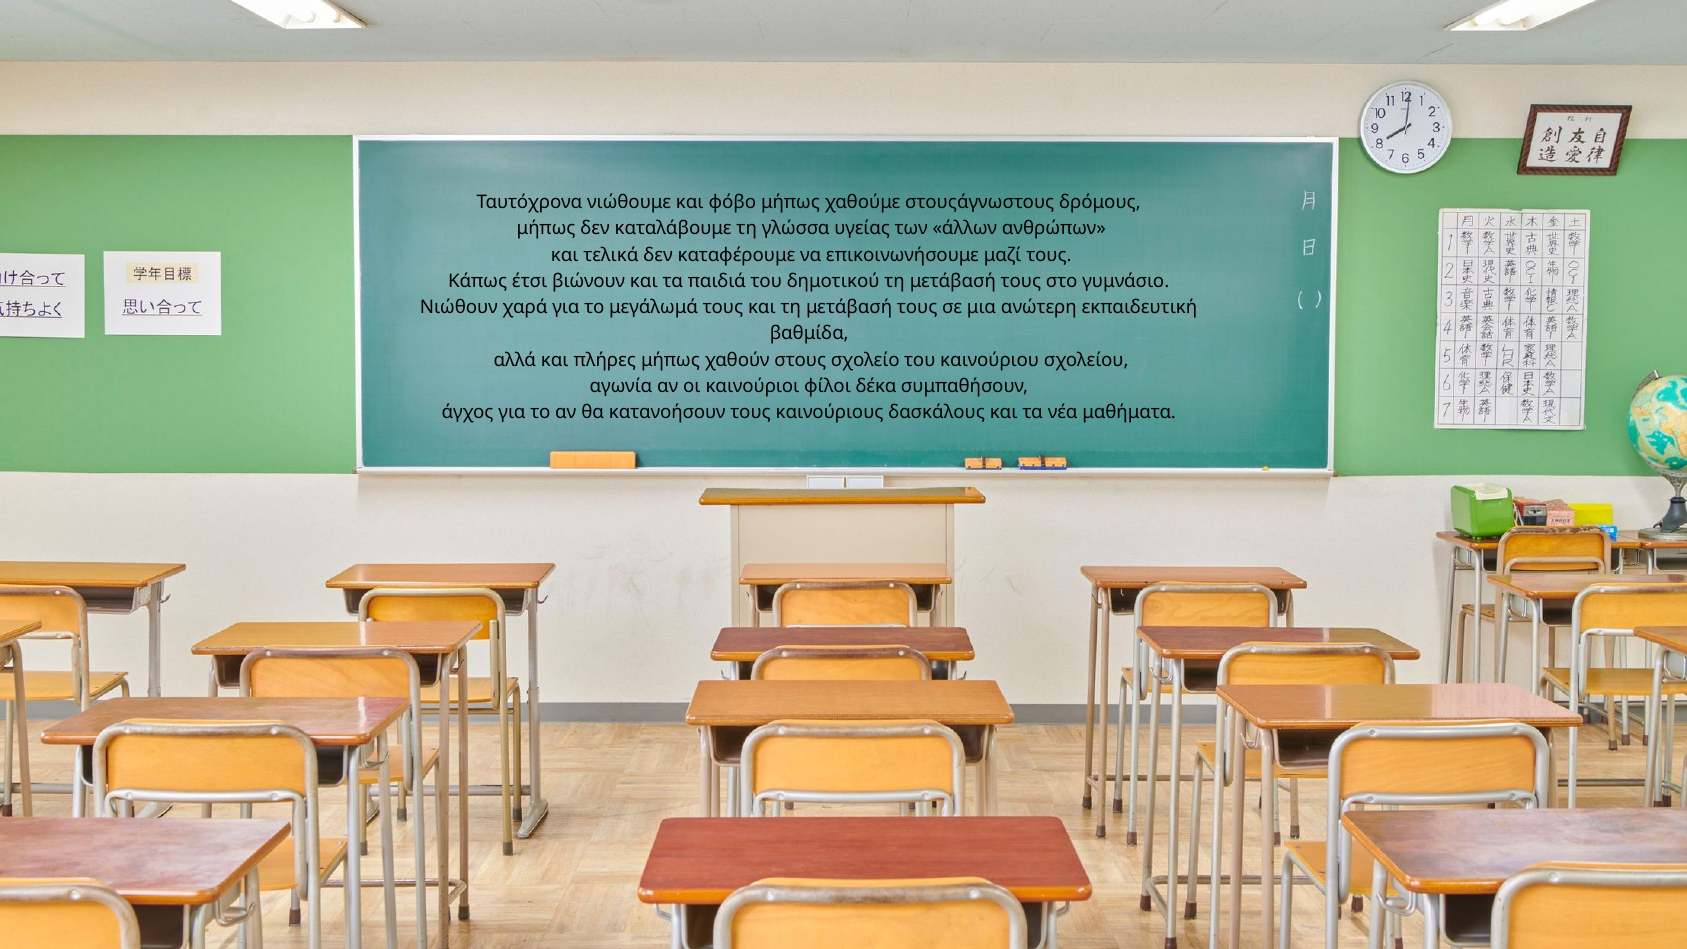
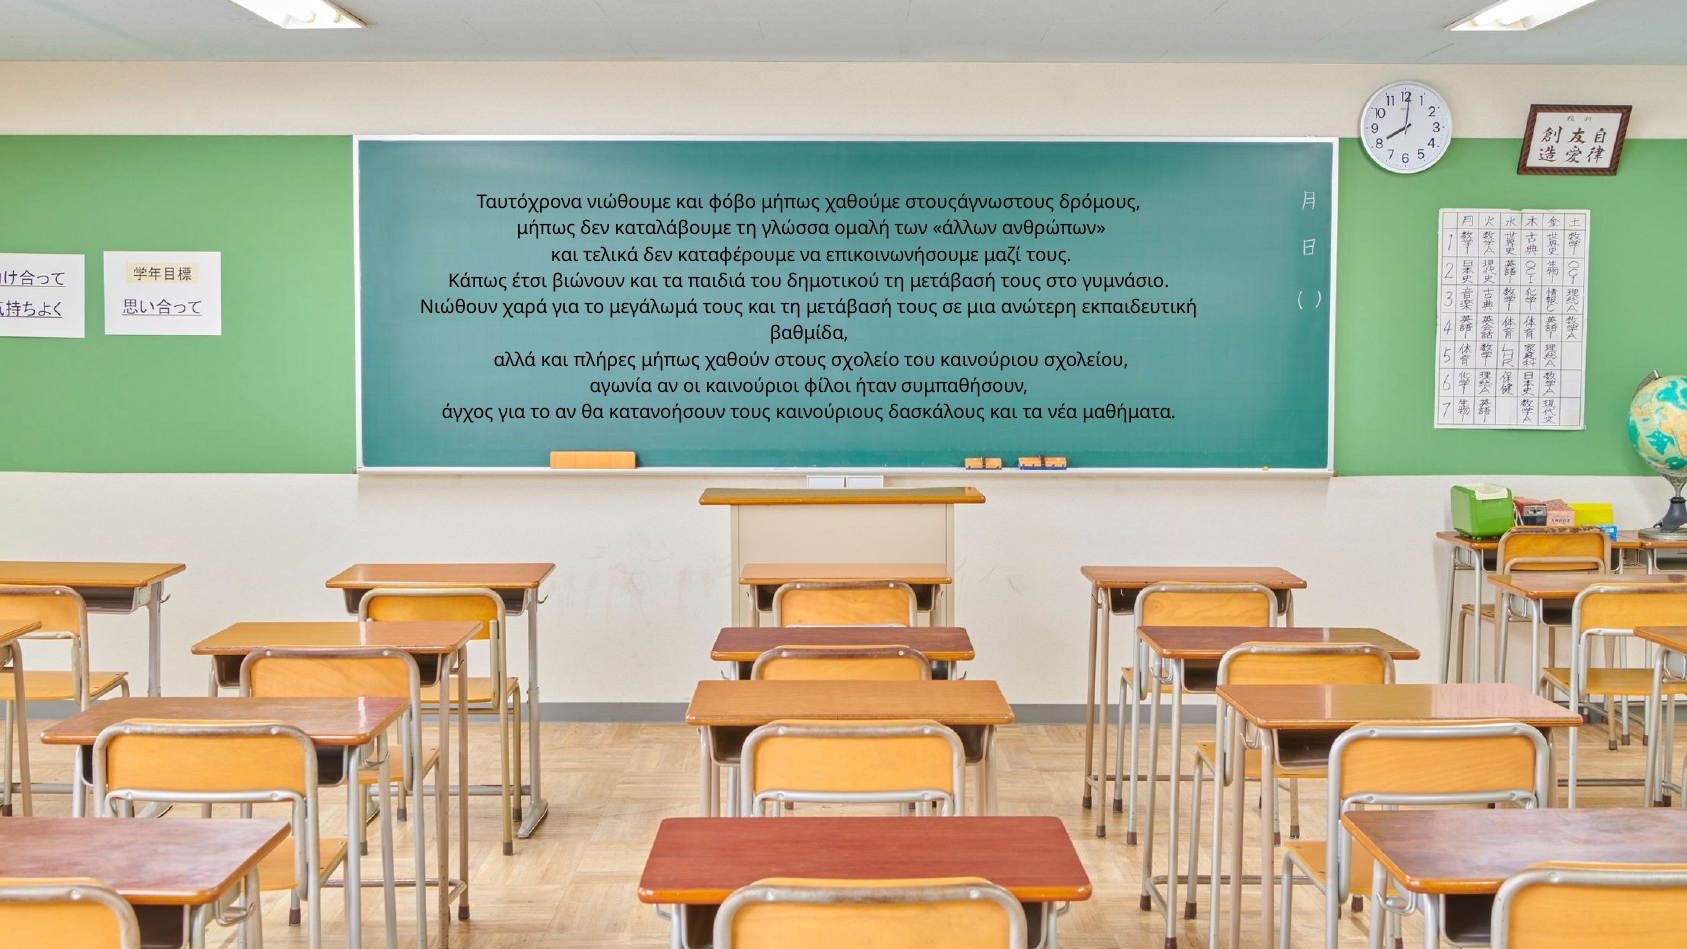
υγείας: υγείας -> ομαλή
δέκα: δέκα -> ήταν
